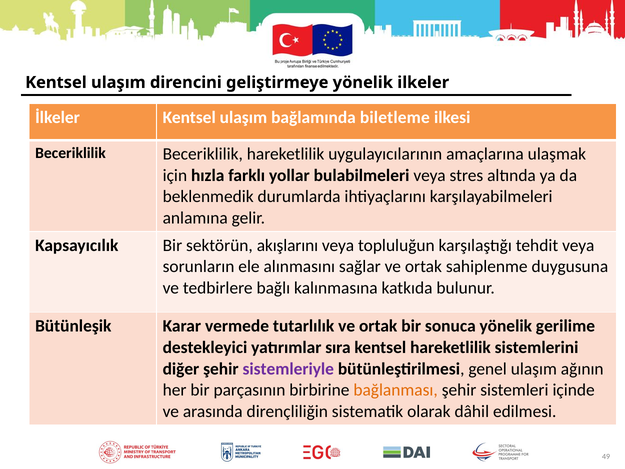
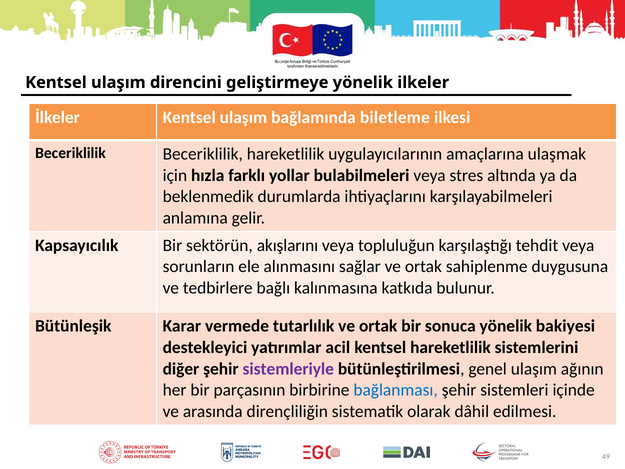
gerilime: gerilime -> bakiyesi
sıra: sıra -> acil
bağlanması colour: orange -> blue
